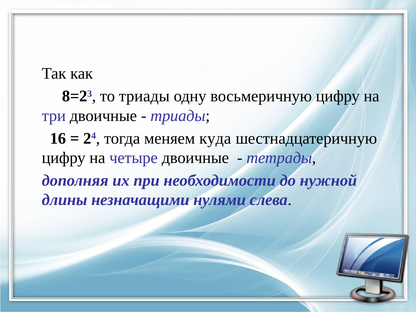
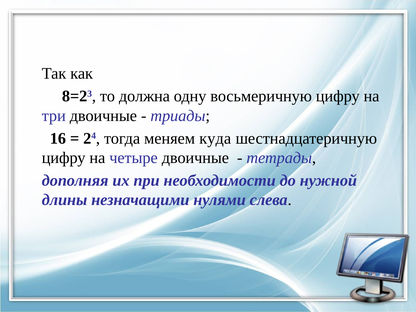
то триады: триады -> должна
